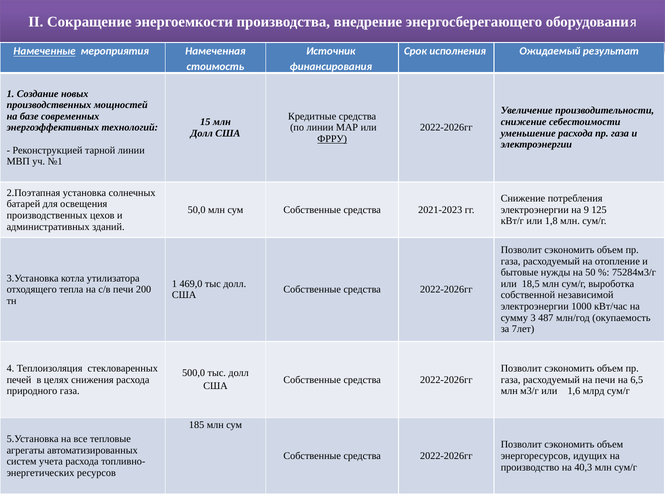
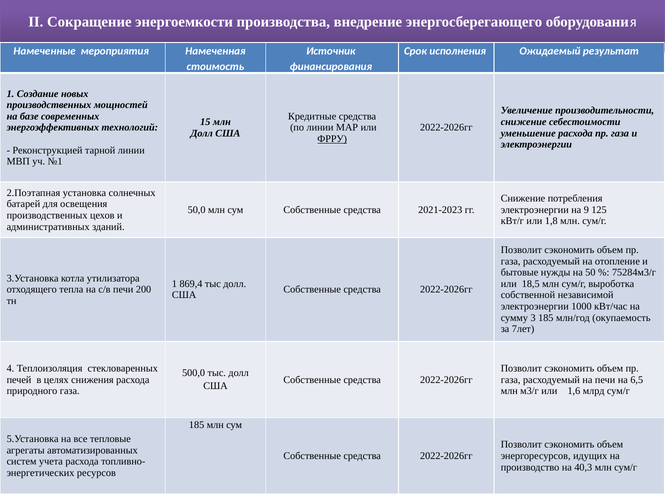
Намеченные underline: present -> none
469,0: 469,0 -> 869,4
3 487: 487 -> 185
